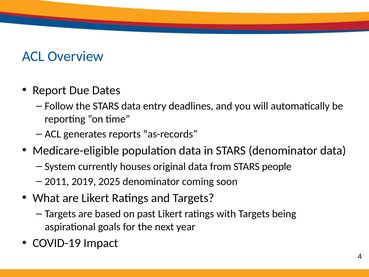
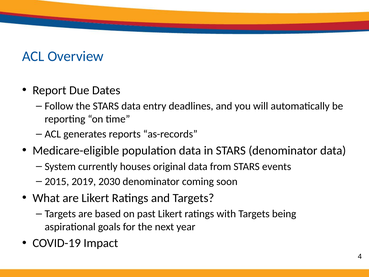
people: people -> events
2011: 2011 -> 2015
2025: 2025 -> 2030
